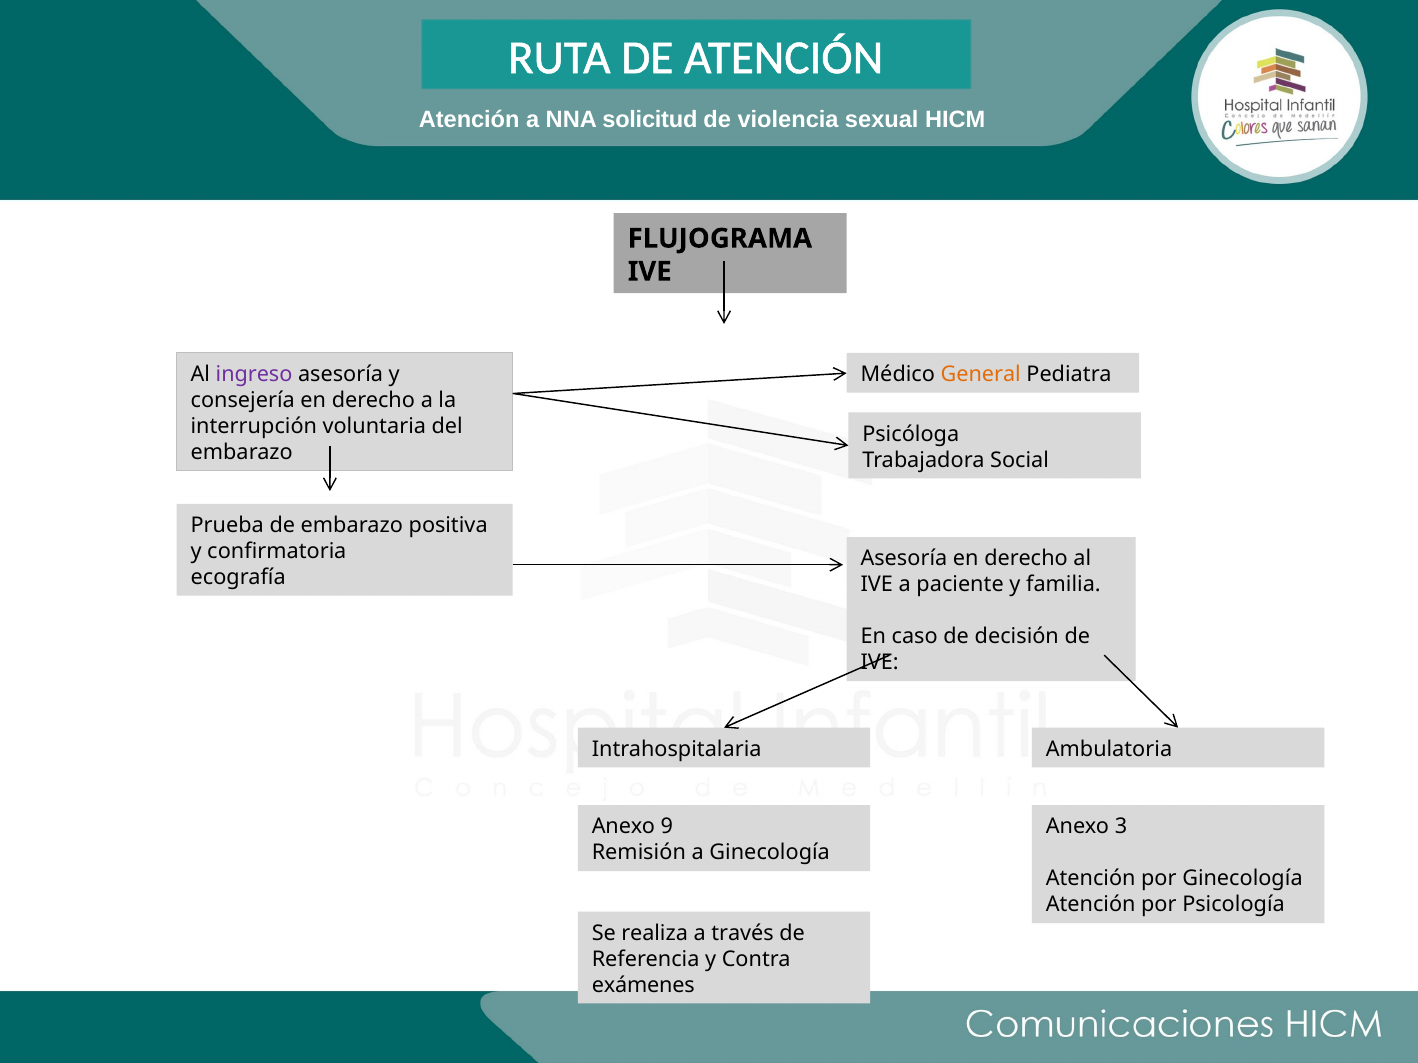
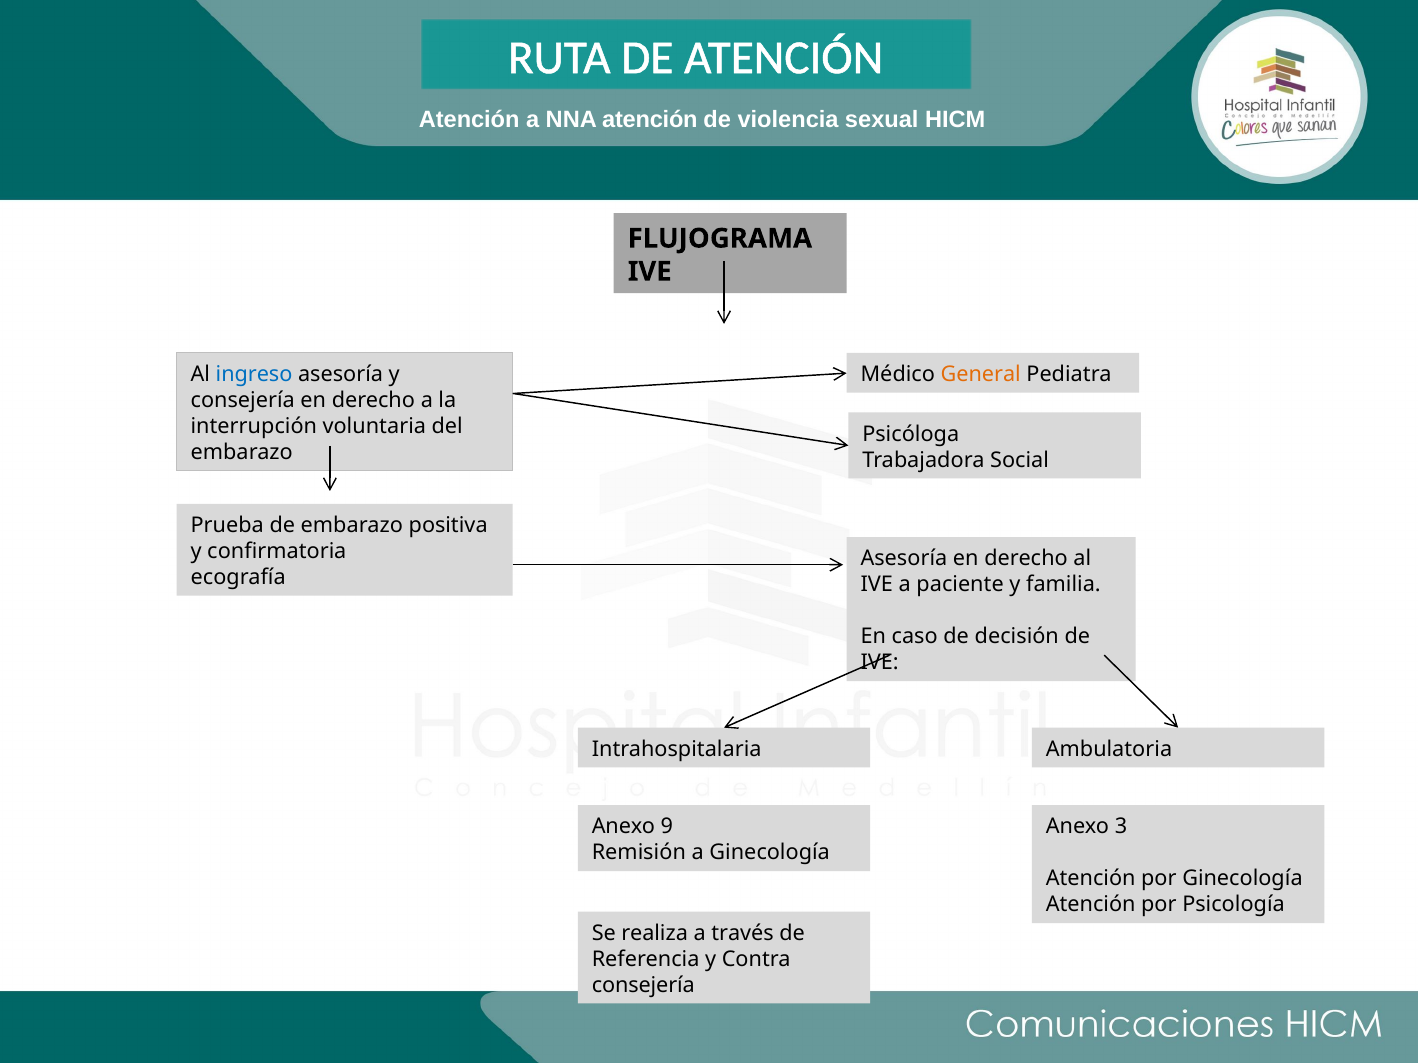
NNA solicitud: solicitud -> atención
ingreso colour: purple -> blue
exámenes at (643, 985): exámenes -> consejería
